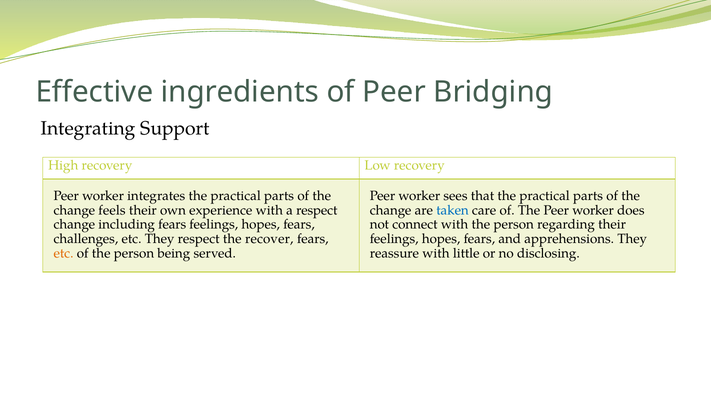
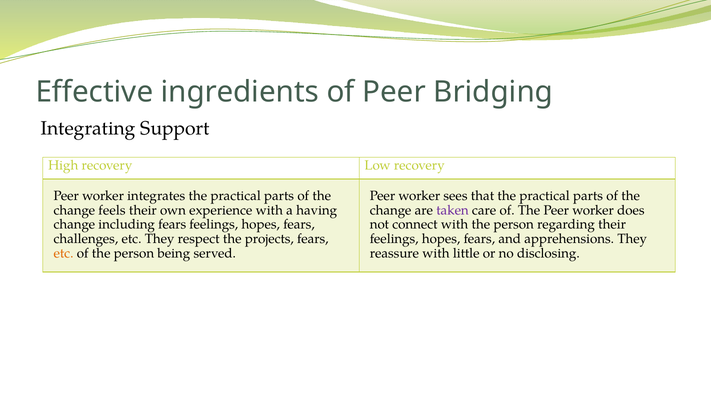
a respect: respect -> having
taken colour: blue -> purple
recover: recover -> projects
